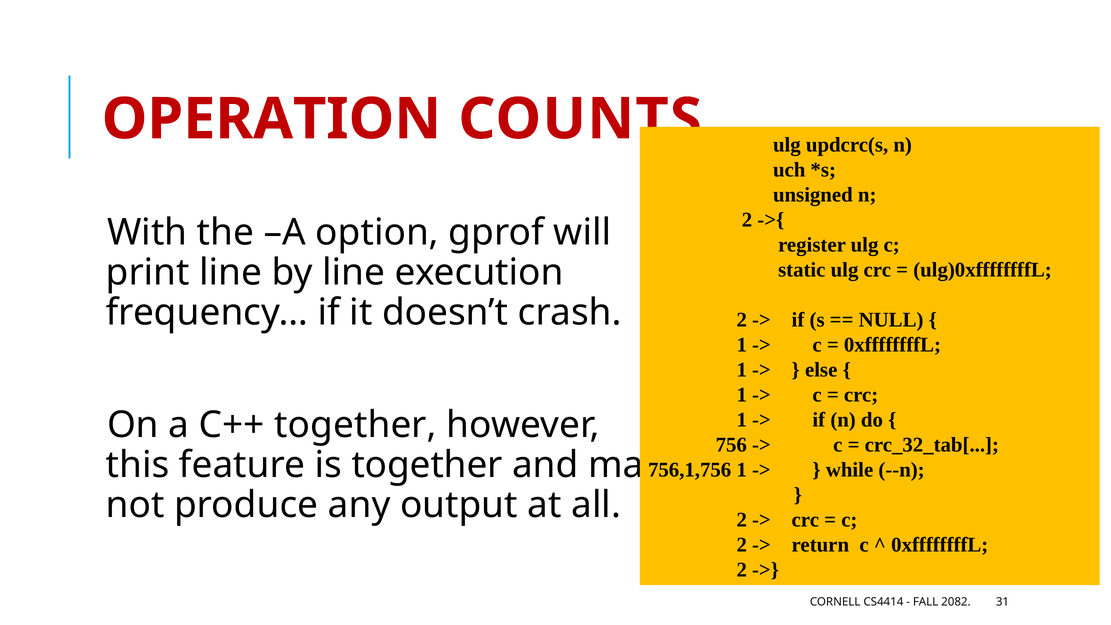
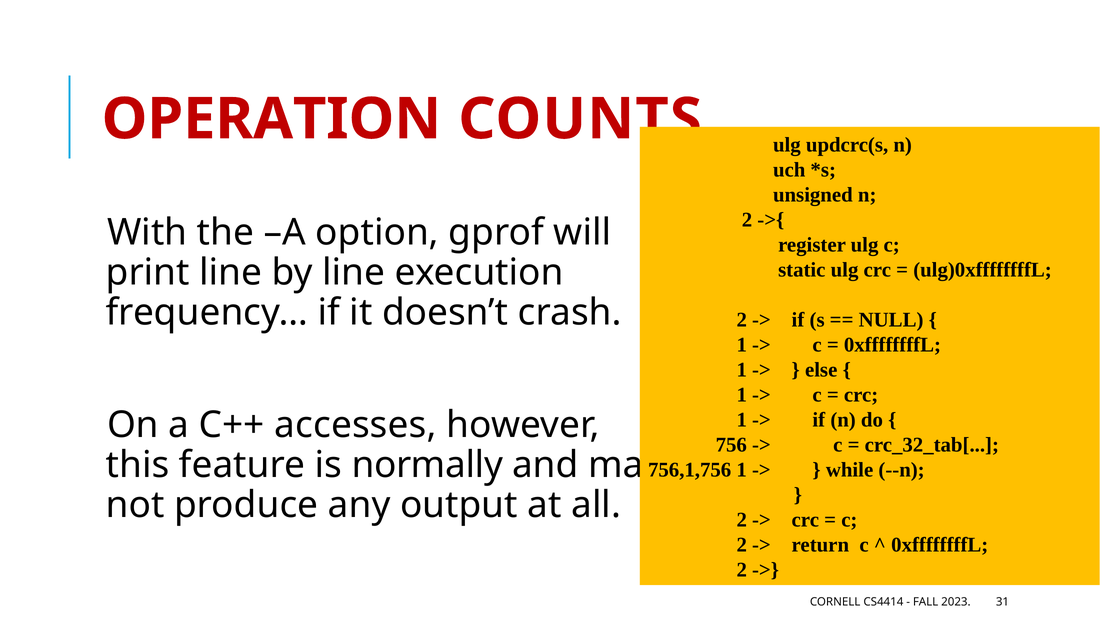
C++ together: together -> accesses
is together: together -> normally
2082: 2082 -> 2023
